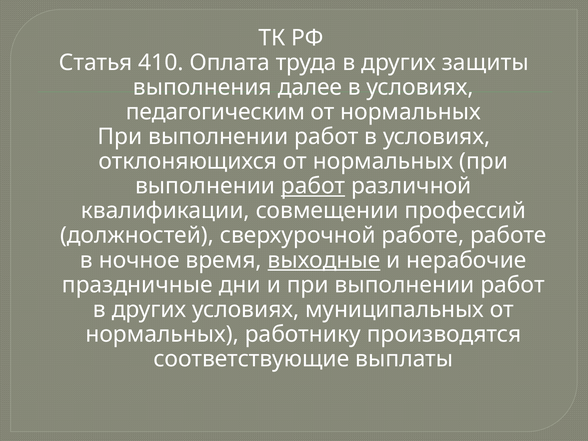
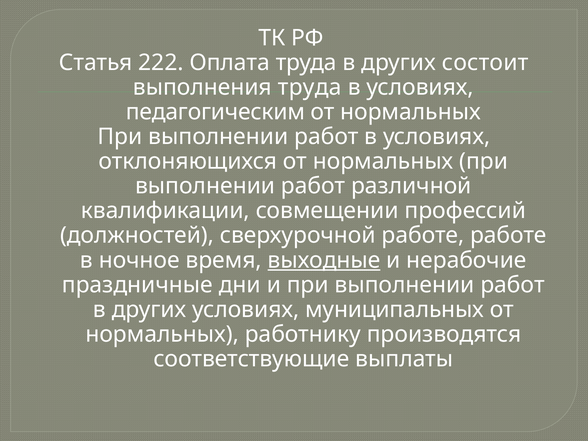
410: 410 -> 222
защиты: защиты -> состоит
выполнения далее: далее -> труда
работ at (313, 186) underline: present -> none
